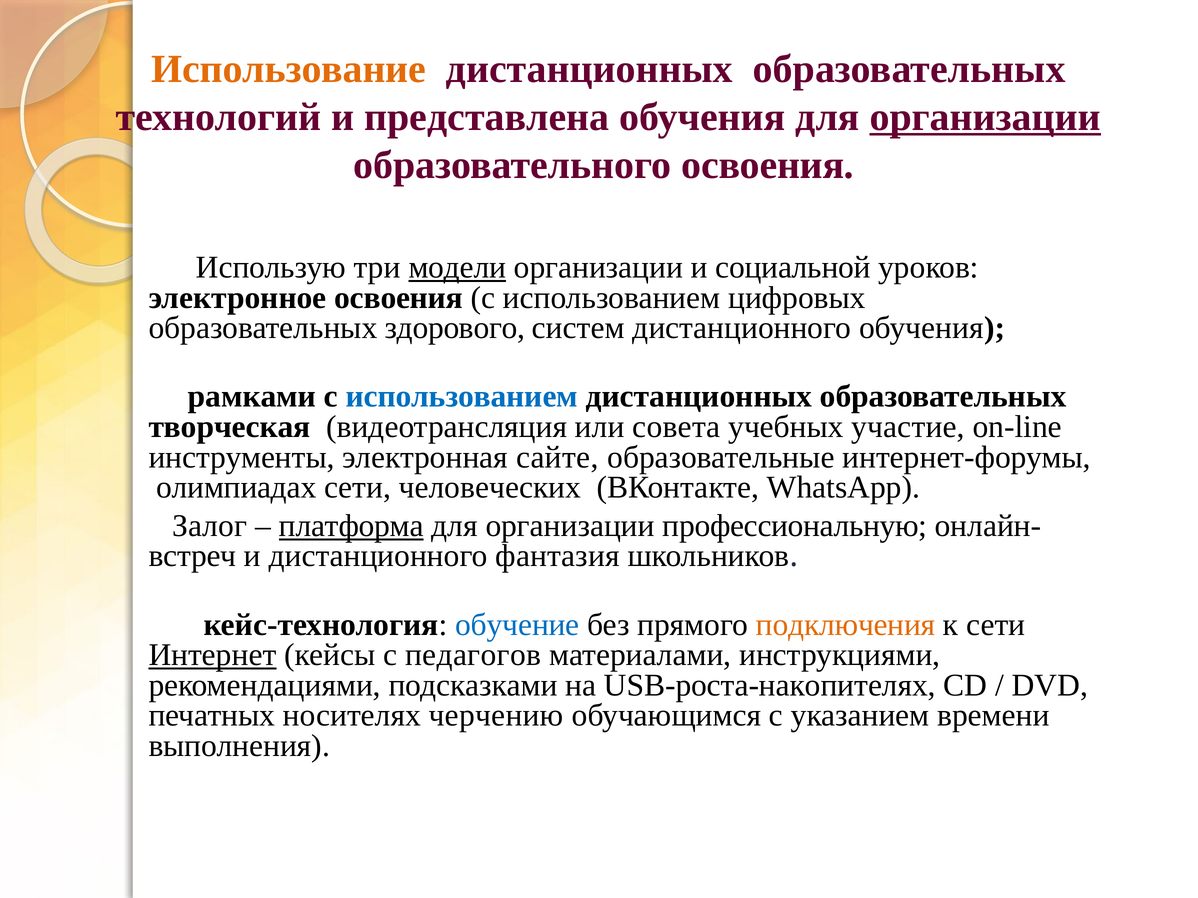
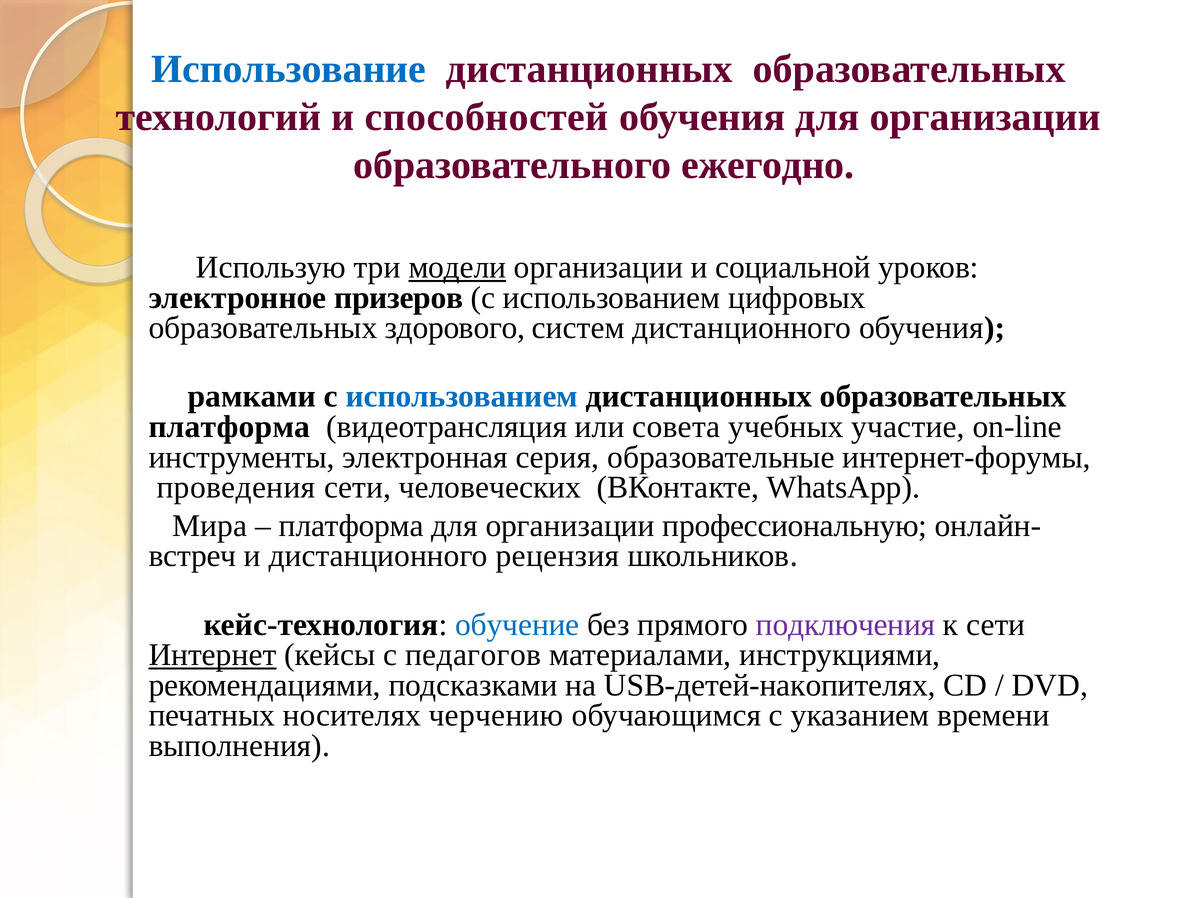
Использование colour: orange -> blue
представлена: представлена -> способностей
организации at (985, 117) underline: present -> none
образовательного освоения: освоения -> ежегодно
электронное освоения: освоения -> призеров
творческая at (230, 427): творческая -> платформа
сайте: сайте -> серия
олимпиадах: олимпиадах -> проведения
Залог: Залог -> Мира
платформа at (351, 526) underline: present -> none
фантазия: фантазия -> рецензия
подключения colour: orange -> purple
USB-роста-накопителях: USB-роста-накопителях -> USB-детей-накопителях
